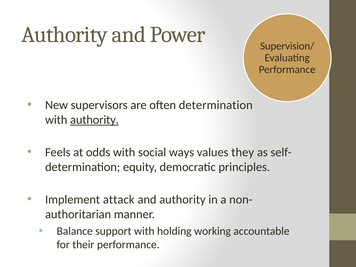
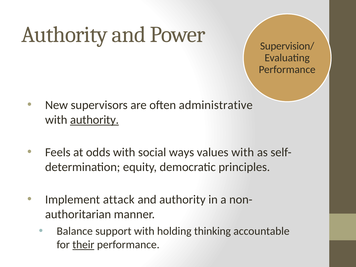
often determination: determination -> administrative
values they: they -> with
working: working -> thinking
their underline: none -> present
